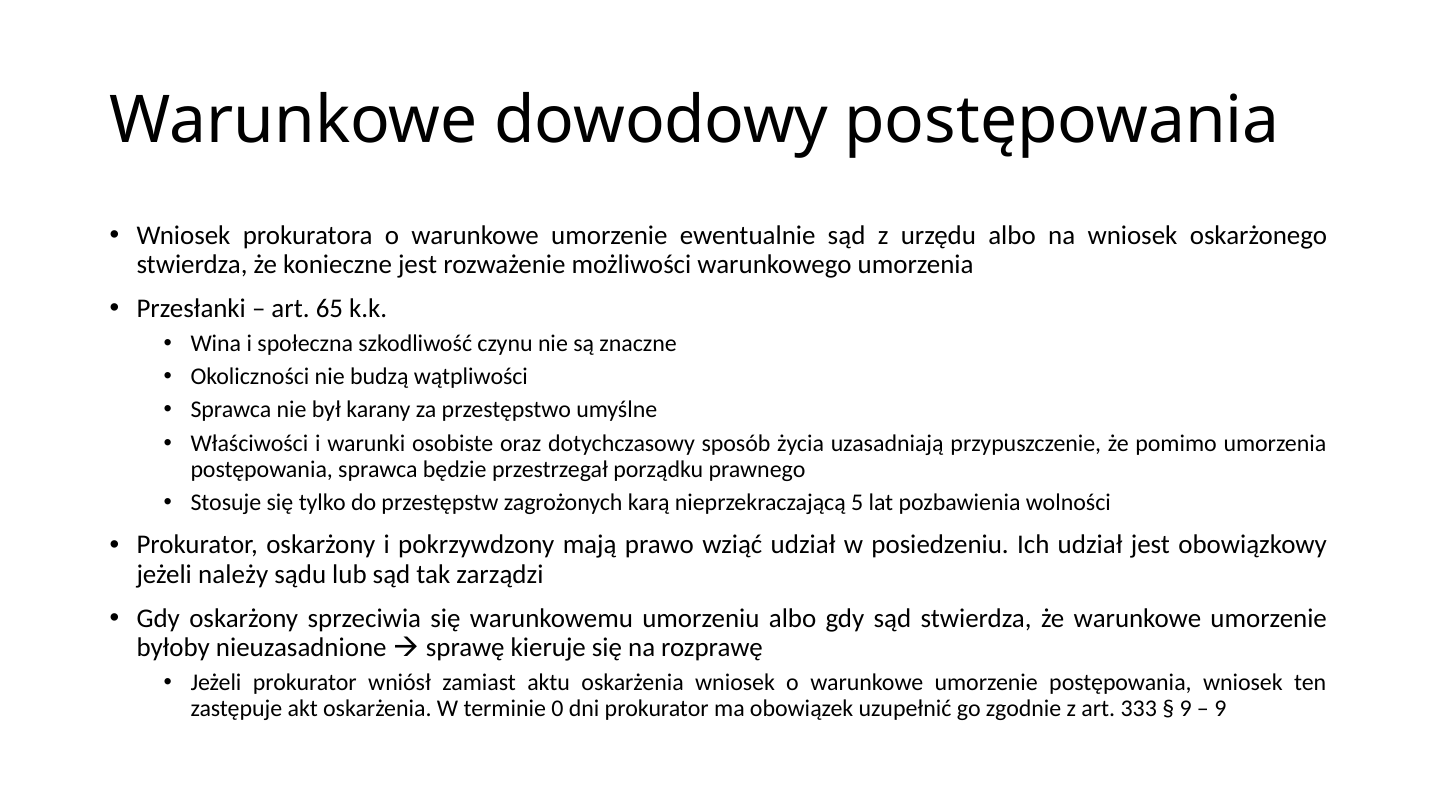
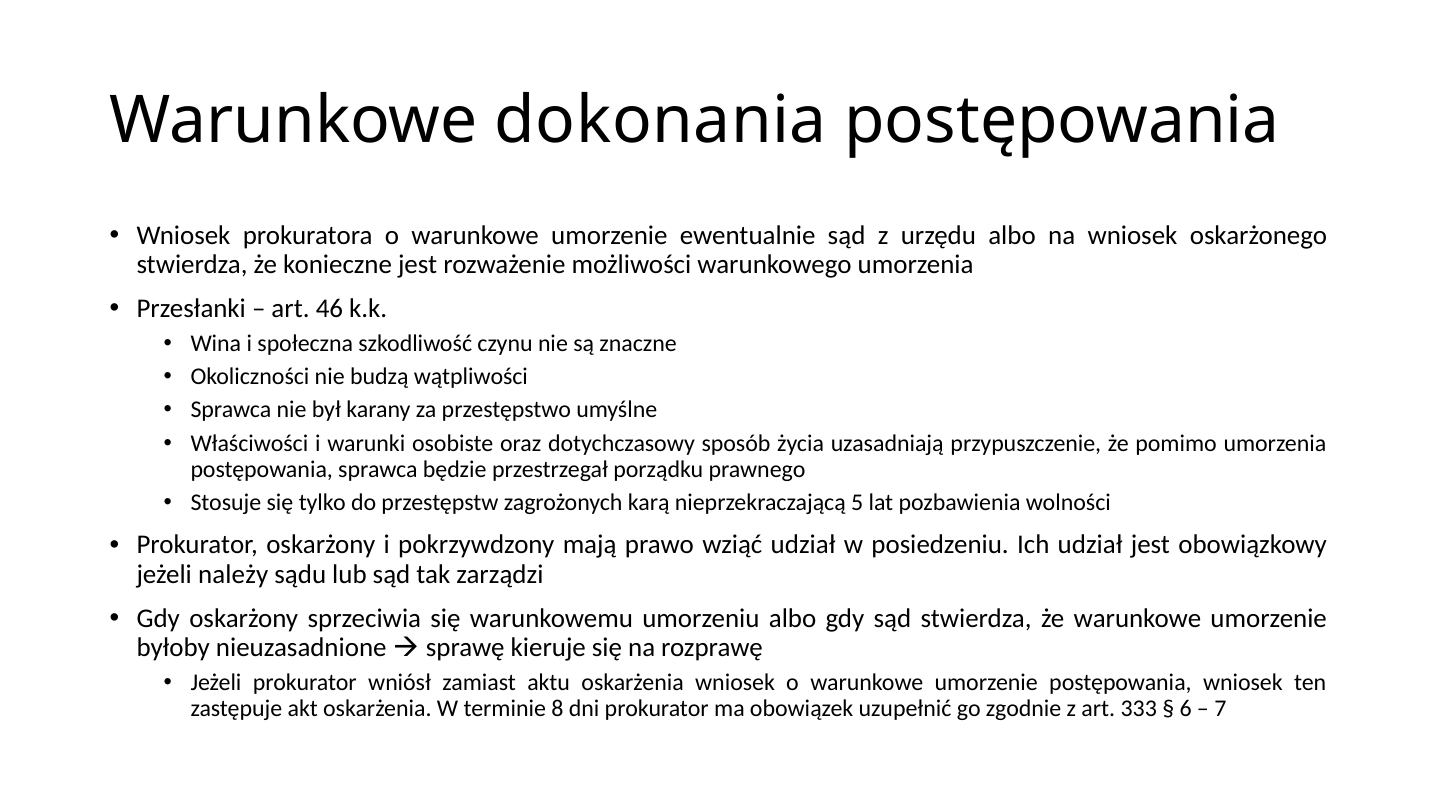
dowodowy: dowodowy -> dokonania
65: 65 -> 46
0: 0 -> 8
9 at (1186, 708): 9 -> 6
9 at (1220, 708): 9 -> 7
